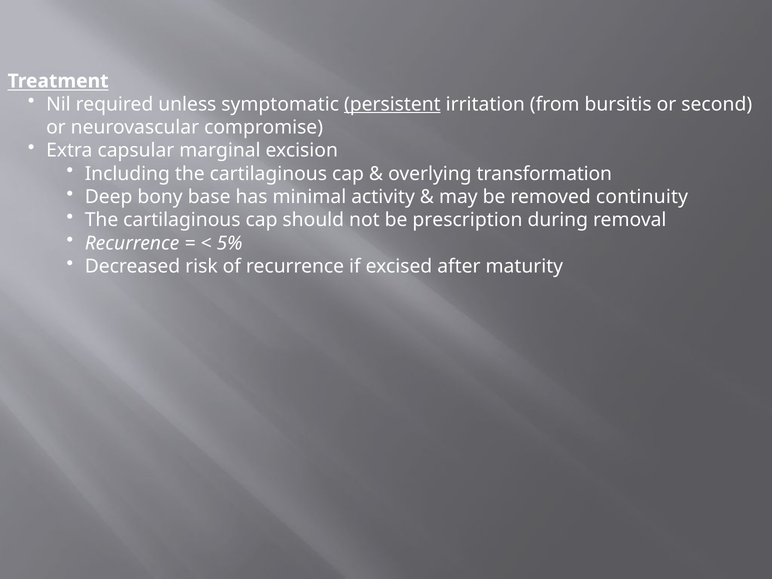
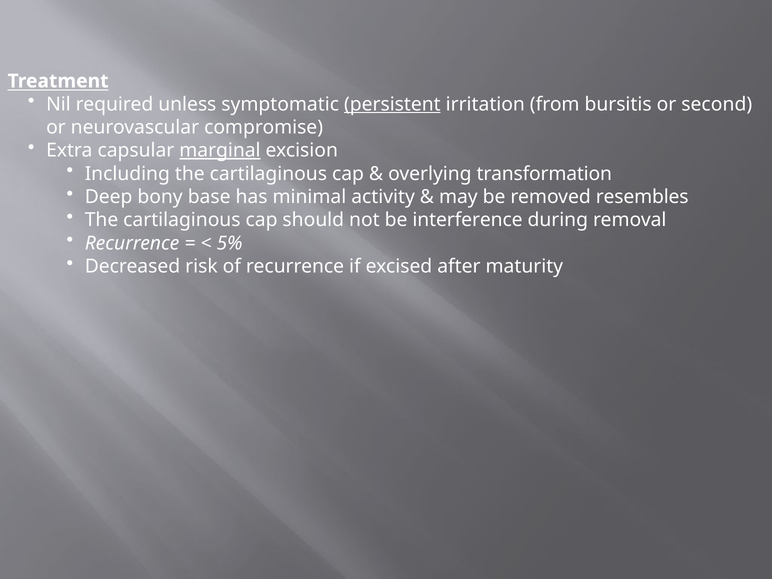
marginal underline: none -> present
continuity: continuity -> resembles
prescription: prescription -> interference
